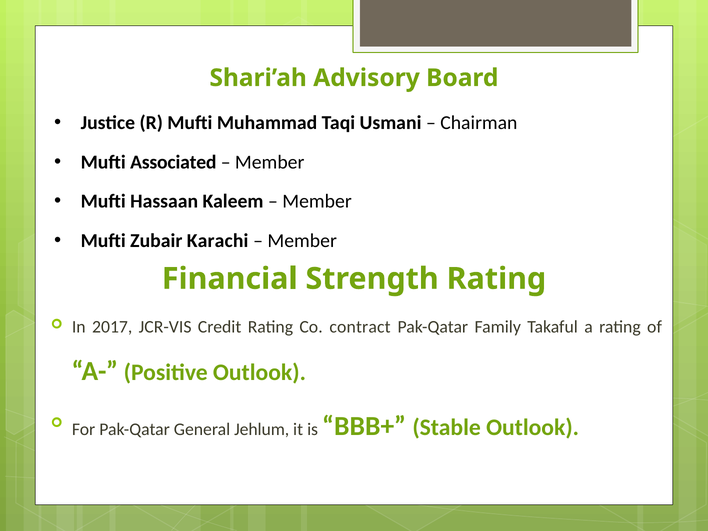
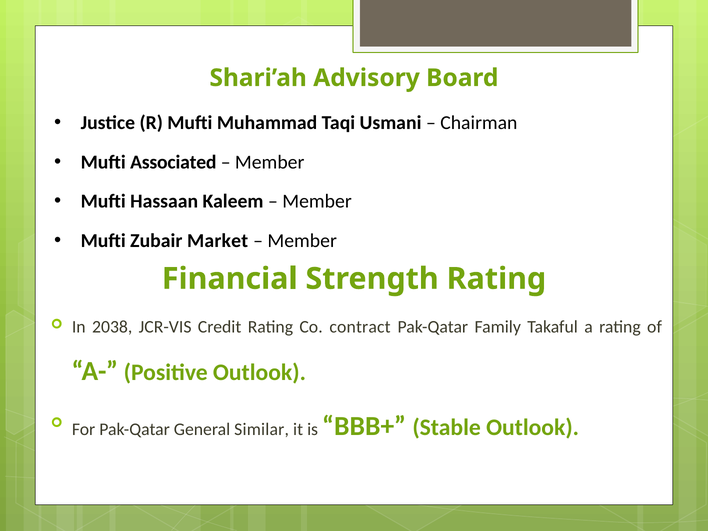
Karachi: Karachi -> Market
2017: 2017 -> 2038
Jehlum: Jehlum -> Similar
